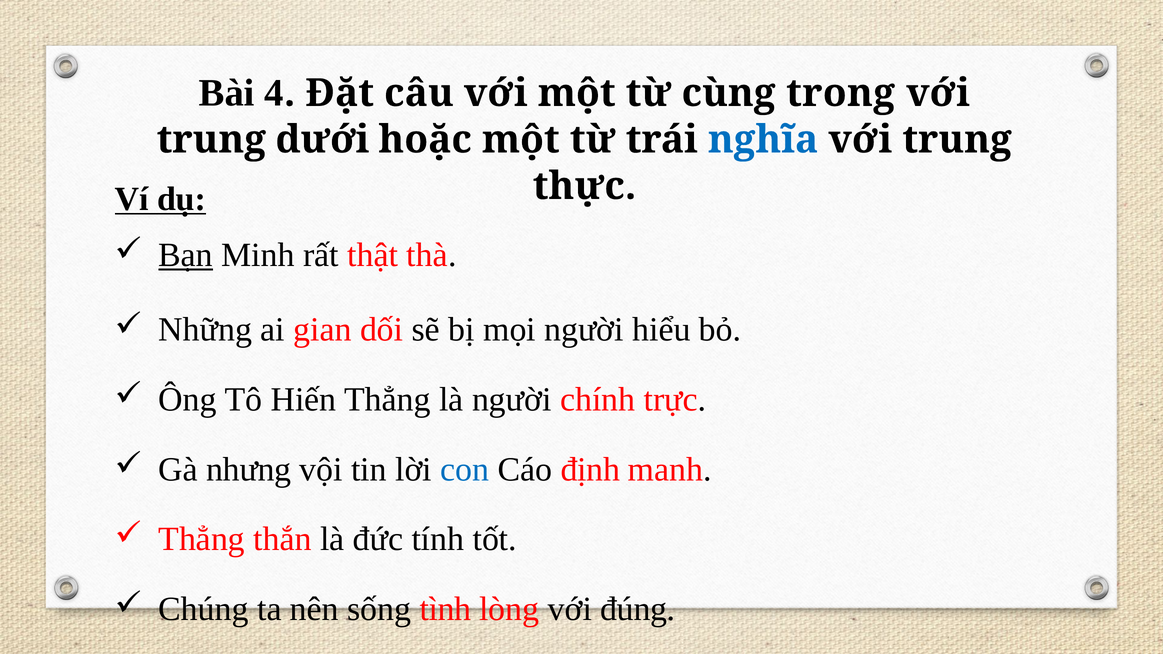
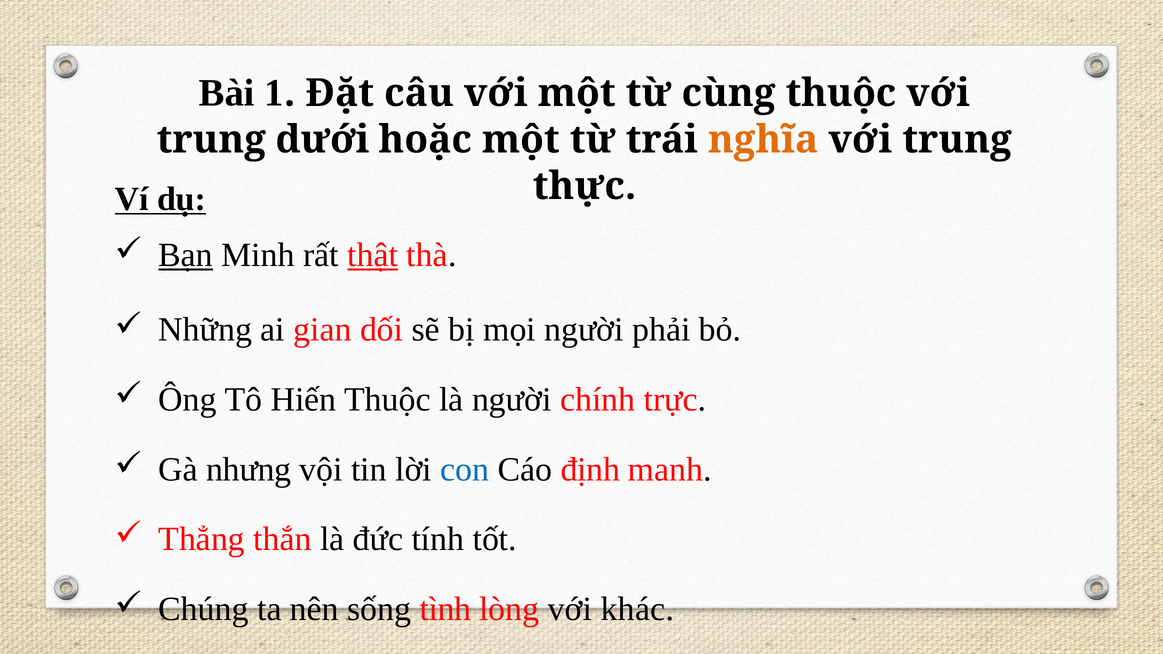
4: 4 -> 1
cùng trong: trong -> thuộc
nghĩa colour: blue -> orange
thật underline: none -> present
hiểu: hiểu -> phải
Hiến Thẳng: Thẳng -> Thuộc
đúng: đúng -> khác
